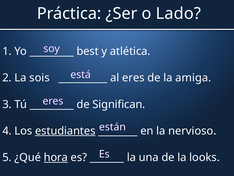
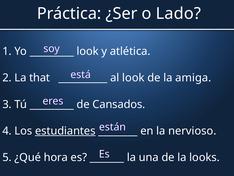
best at (88, 51): best -> look
sois: sois -> that
al eres: eres -> look
Significan: Significan -> Cansados
hora underline: present -> none
